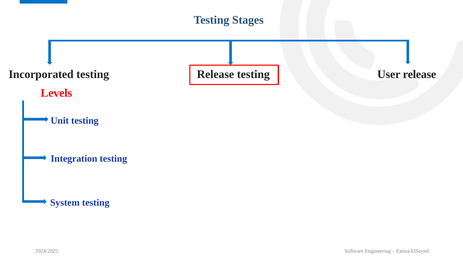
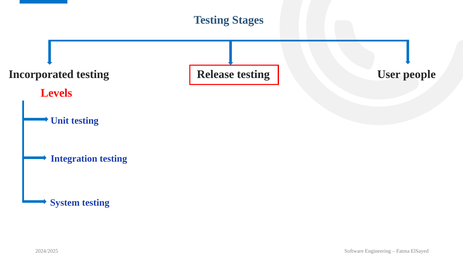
User release: release -> people
